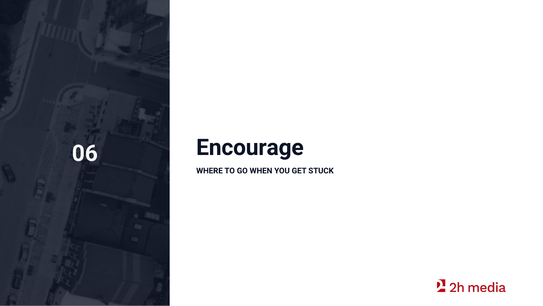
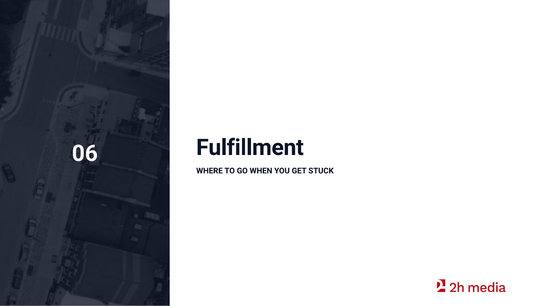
Encourage: Encourage -> Fulfillment
